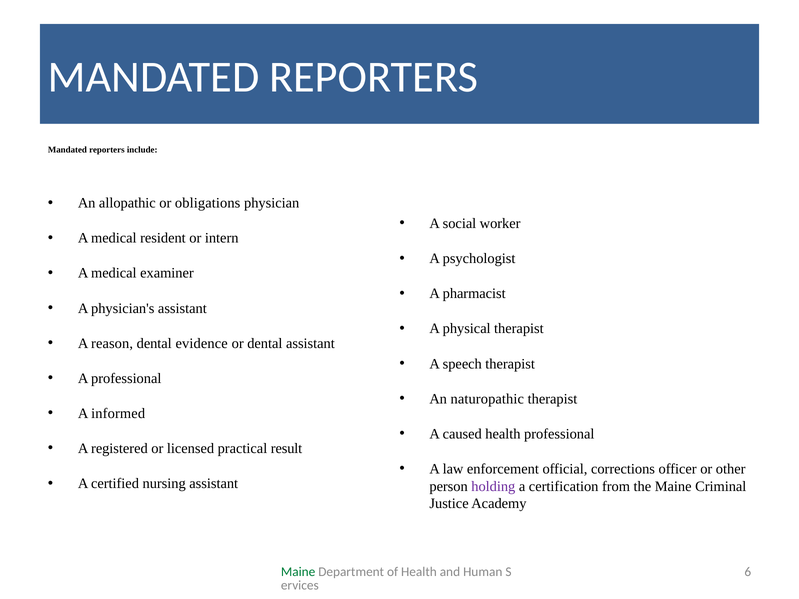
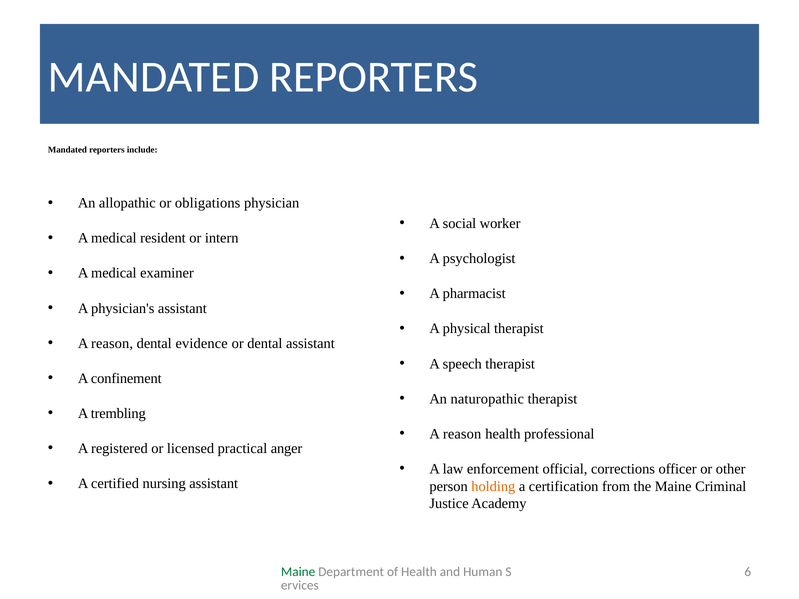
A professional: professional -> confinement
informed: informed -> trembling
caused at (462, 434): caused -> reason
result: result -> anger
holding colour: purple -> orange
